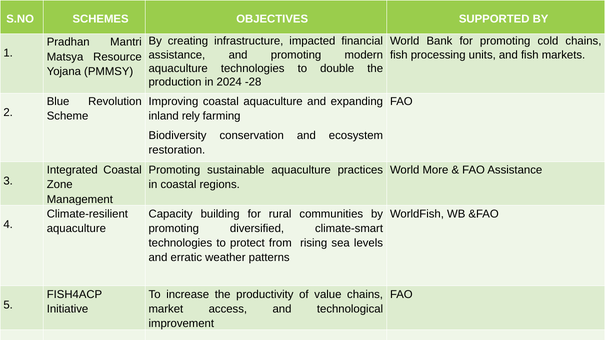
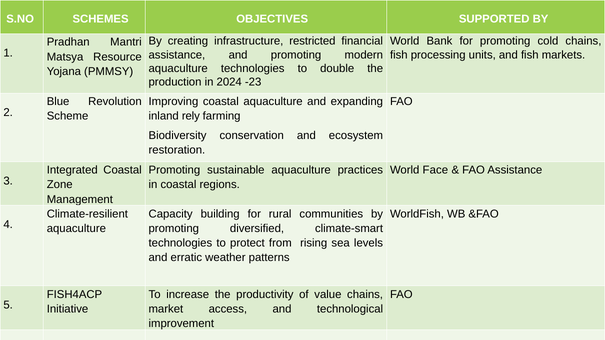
impacted: impacted -> restricted
-28: -28 -> -23
More: More -> Face
